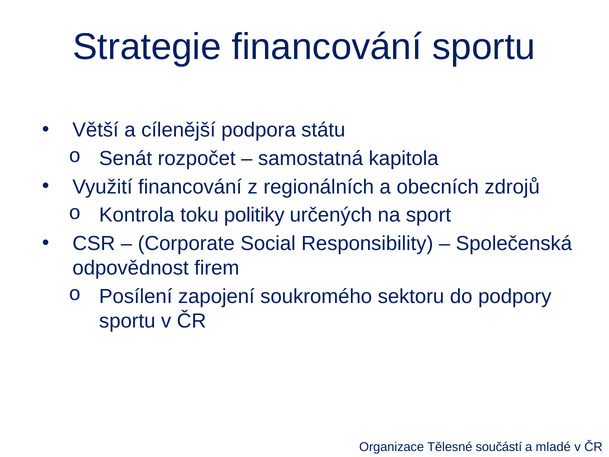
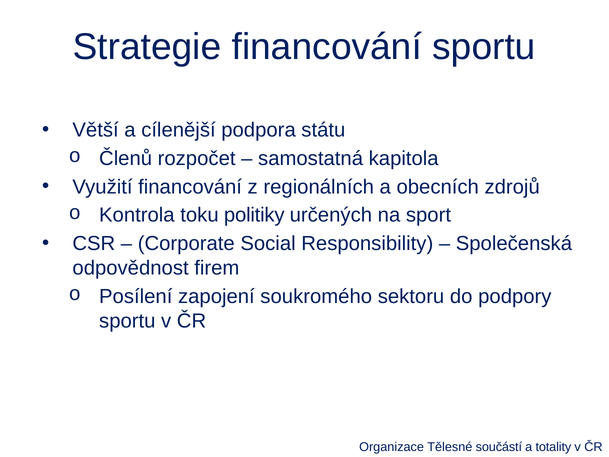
Senát: Senát -> Členů
mladé: mladé -> totality
